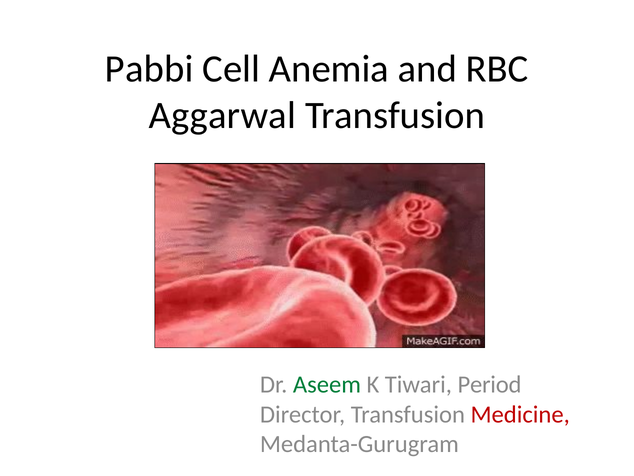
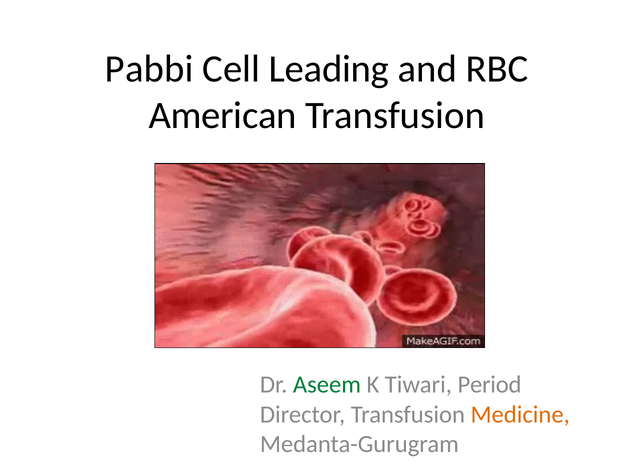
Anemia: Anemia -> Leading
Aggarwal: Aggarwal -> American
Medicine colour: red -> orange
